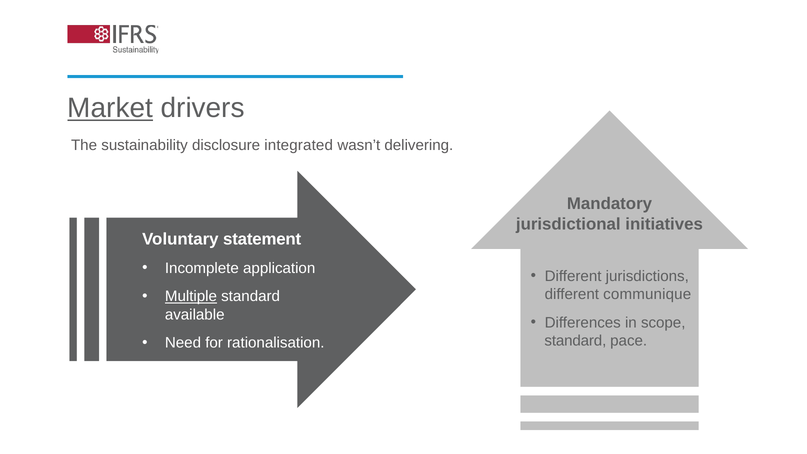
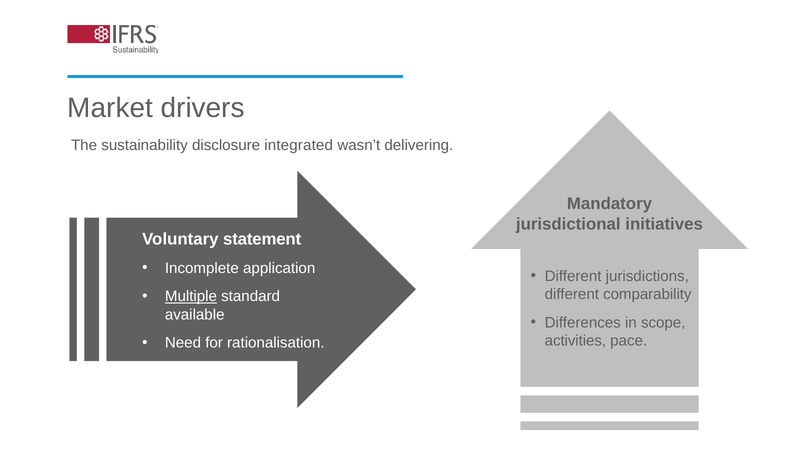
Market underline: present -> none
communique: communique -> comparability
standard at (575, 341): standard -> activities
